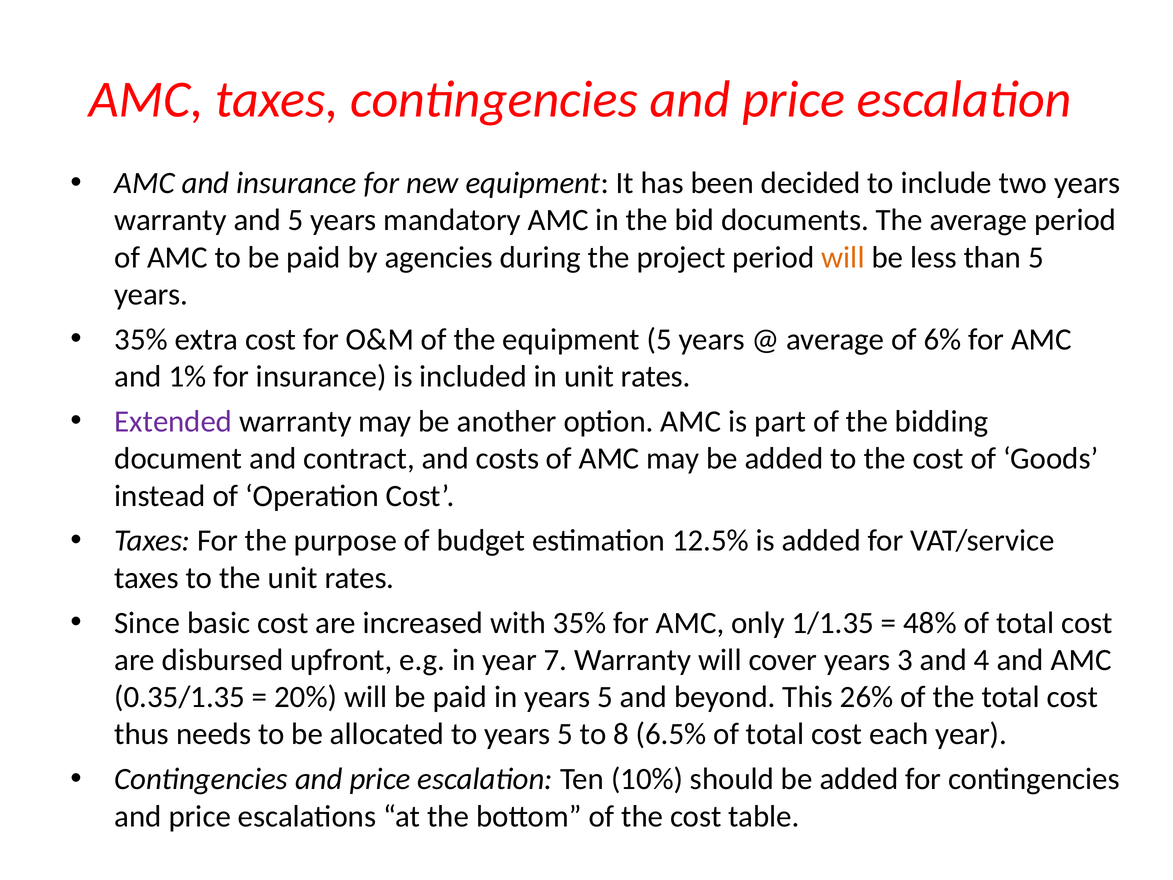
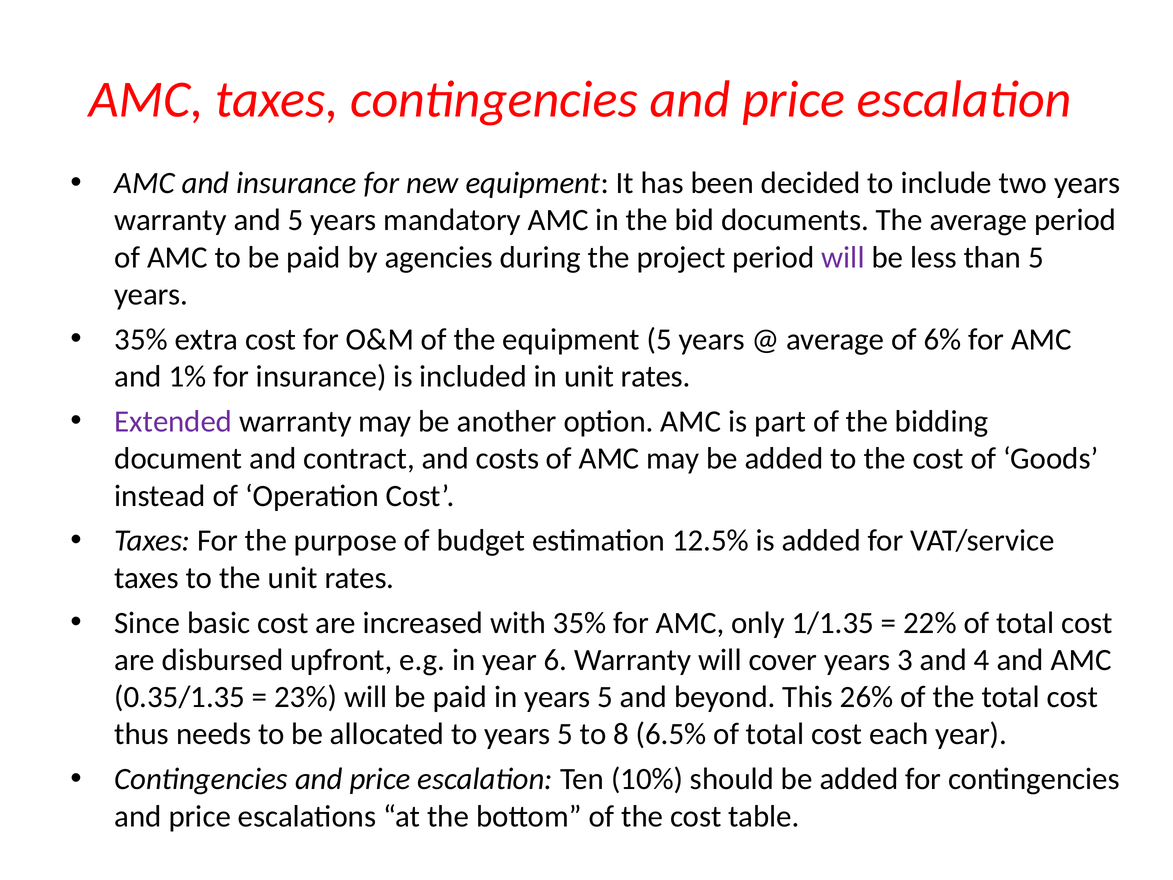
will at (843, 257) colour: orange -> purple
48%: 48% -> 22%
7: 7 -> 6
20%: 20% -> 23%
